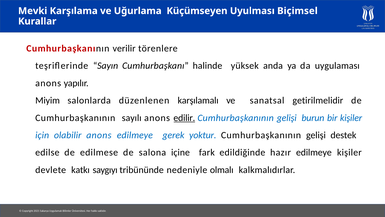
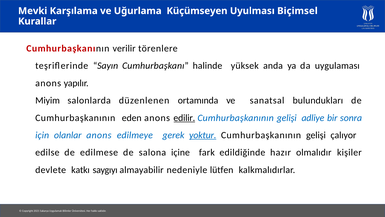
karşılamalı: karşılamalı -> ortamında
getirilmelidir: getirilmelidir -> bulundukları
sayılı: sayılı -> eden
burun: burun -> adliye
bir kişiler: kişiler -> sonra
olabilir: olabilir -> olanlar
yoktur underline: none -> present
destek: destek -> çalıyor
hazır edilmeye: edilmeye -> olmalıdır
tribününde: tribününde -> almayabilir
olmalı: olmalı -> lütfen
